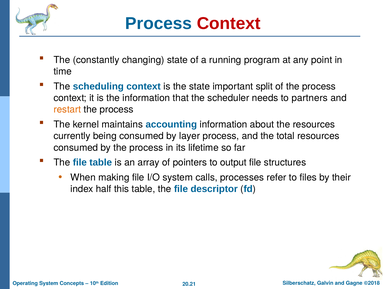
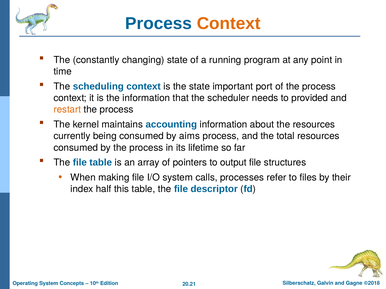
Context at (229, 23) colour: red -> orange
split: split -> port
partners: partners -> provided
layer: layer -> aims
